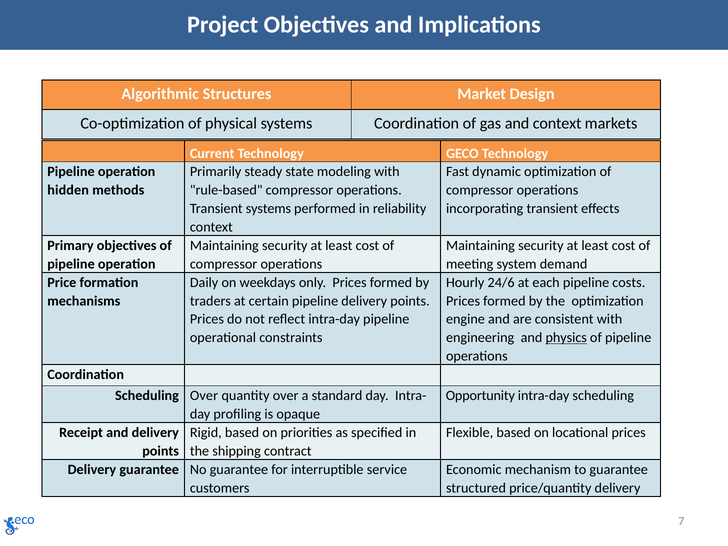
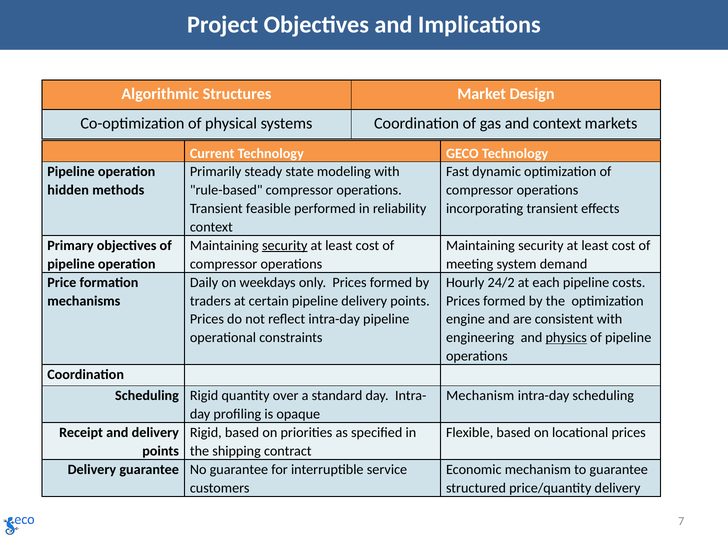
Transient systems: systems -> feasible
security at (285, 246) underline: none -> present
24/6: 24/6 -> 24/2
Scheduling Over: Over -> Rigid
Opportunity at (480, 396): Opportunity -> Mechanism
